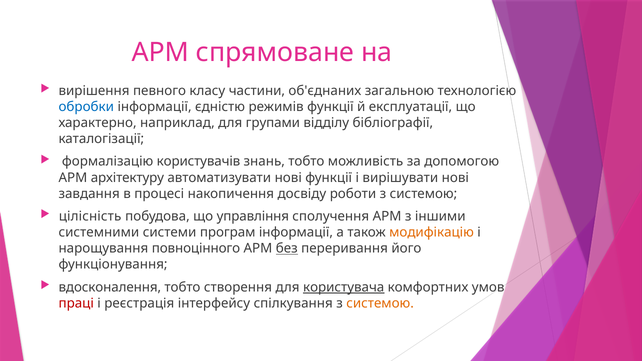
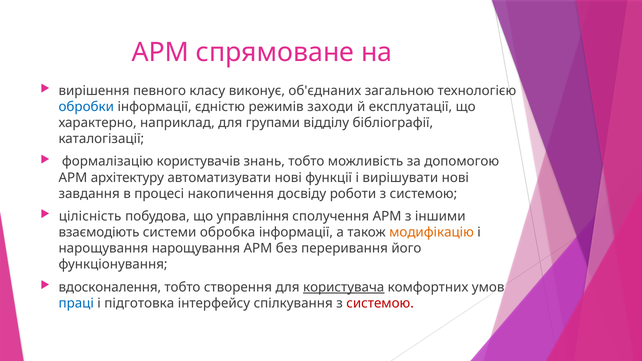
частини: частини -> виконує
режимів функції: функції -> заходи
системними: системними -> взаємодіють
програм: програм -> обробка
нарощування повноцінного: повноцінного -> нарощування
без underline: present -> none
праці colour: red -> blue
реєстрація: реєстрація -> підготовка
системою at (380, 303) colour: orange -> red
